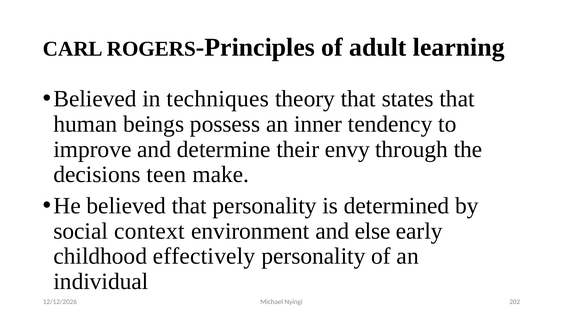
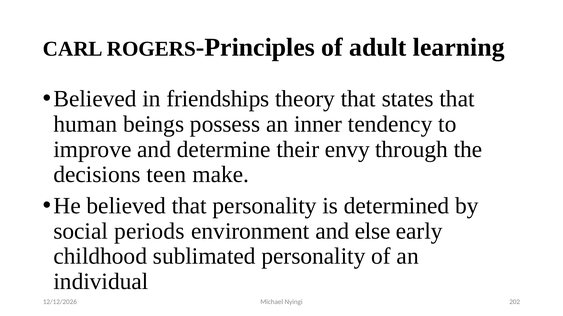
techniques: techniques -> friendships
context: context -> periods
effectively: effectively -> sublimated
